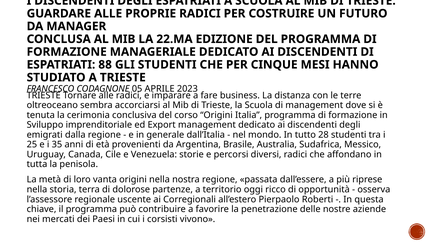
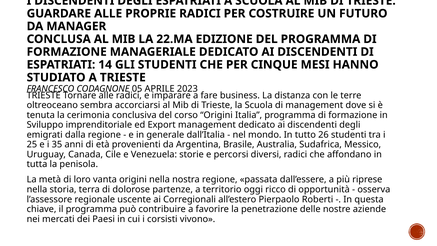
88: 88 -> 14
28: 28 -> 26
